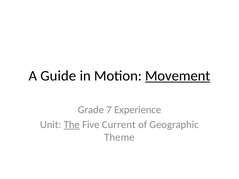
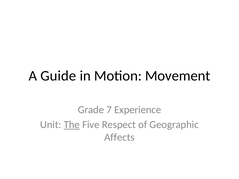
Movement underline: present -> none
Current: Current -> Respect
Theme: Theme -> Affects
